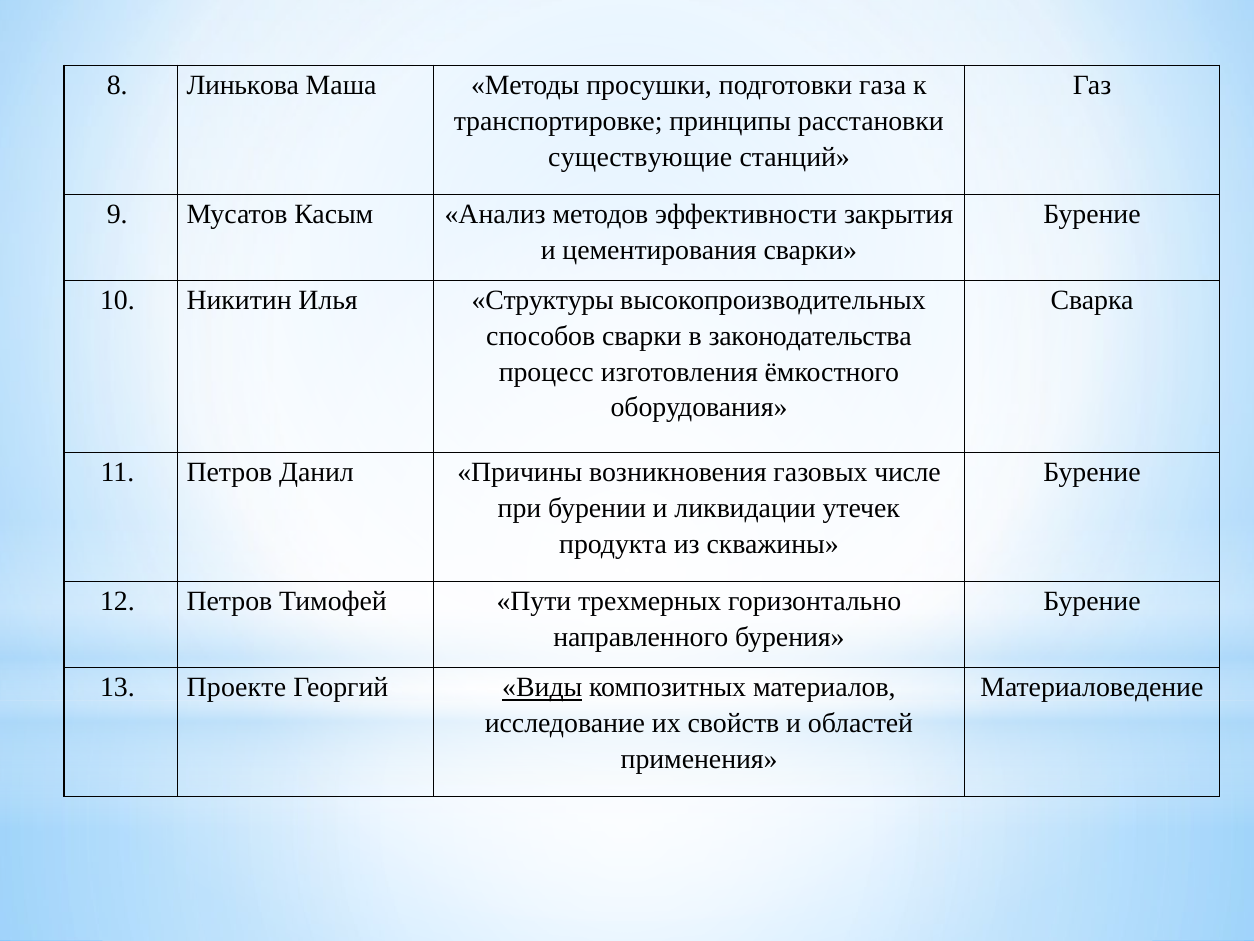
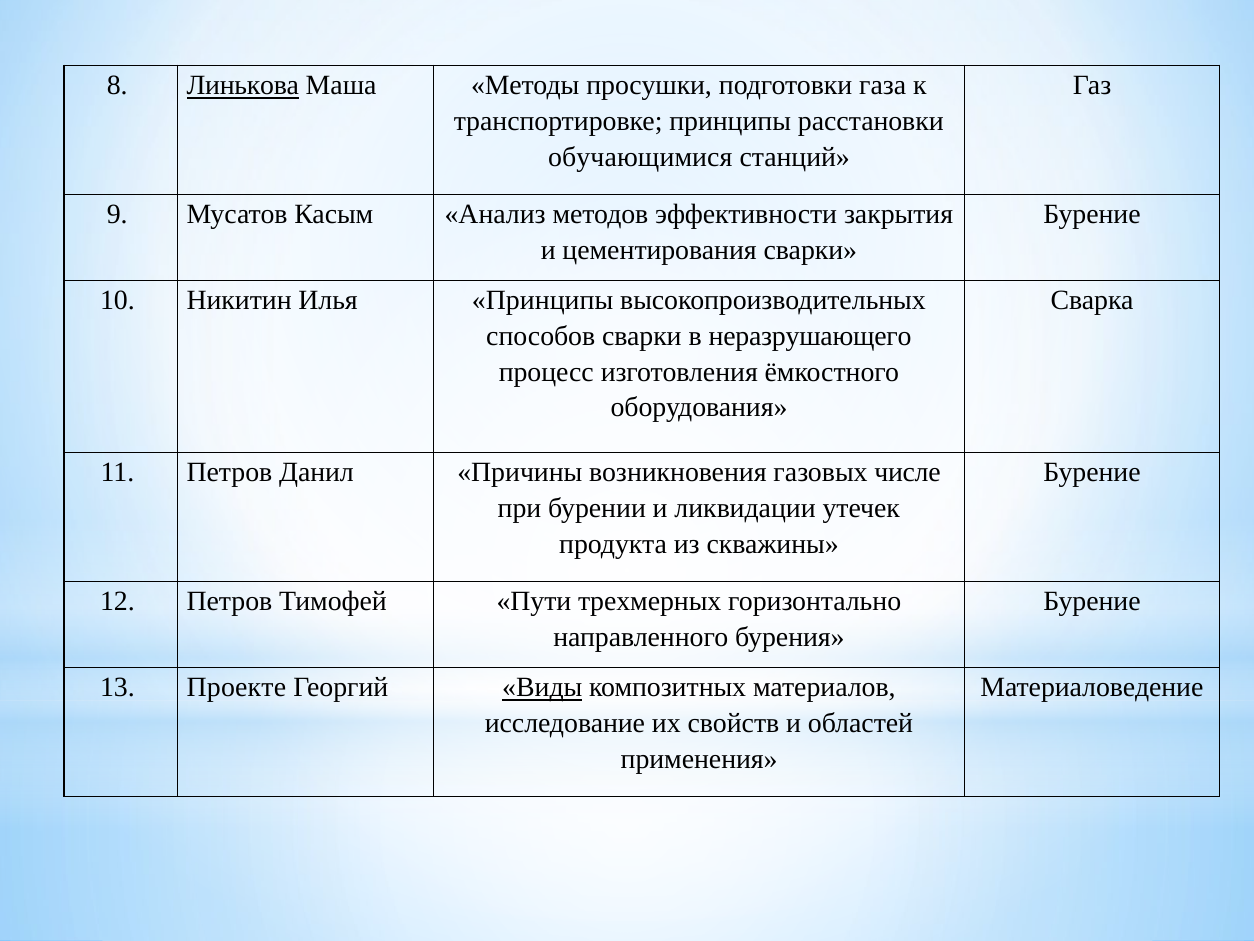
Линькова underline: none -> present
существующие: существующие -> обучающимися
Илья Структуры: Структуры -> Принципы
законодательства: законодательства -> неразрушающего
